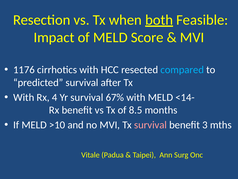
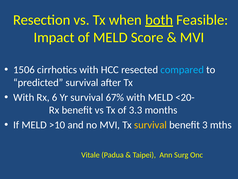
1176: 1176 -> 1506
4: 4 -> 6
<14-: <14- -> <20-
8.5: 8.5 -> 3.3
survival at (150, 125) colour: pink -> yellow
